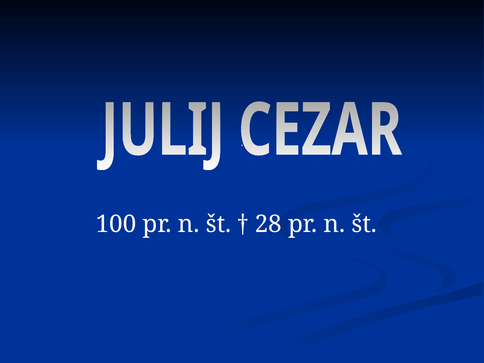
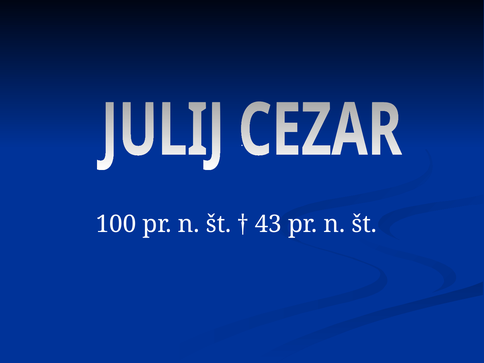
28: 28 -> 43
